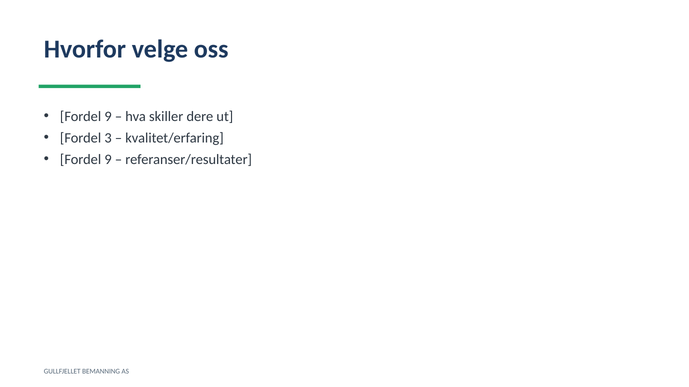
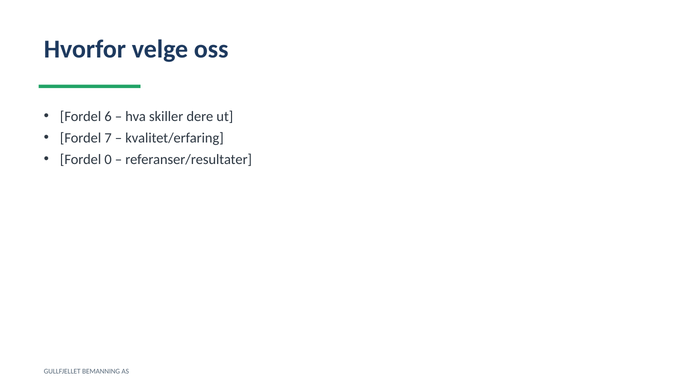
9 at (108, 117): 9 -> 6
3: 3 -> 7
9 at (108, 160): 9 -> 0
